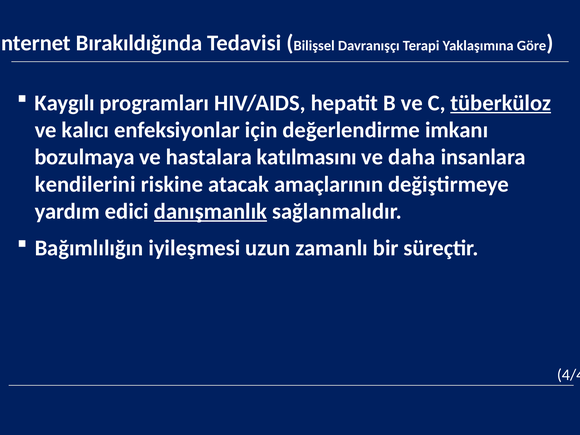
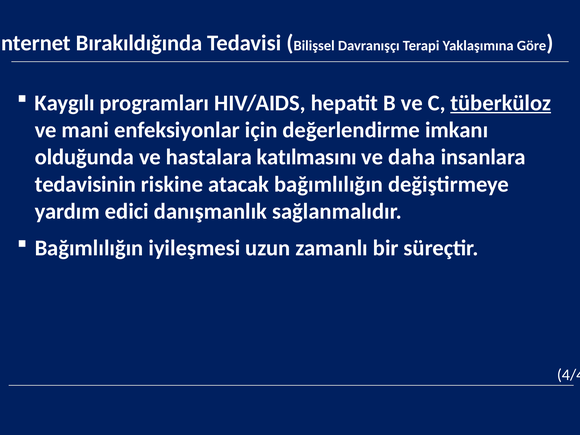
kalıcı: kalıcı -> mani
bozulmaya: bozulmaya -> olduğunda
kendilerini: kendilerini -> tedavisinin
atacak amaçlarının: amaçlarının -> bağımlılığın
danışmanlık underline: present -> none
